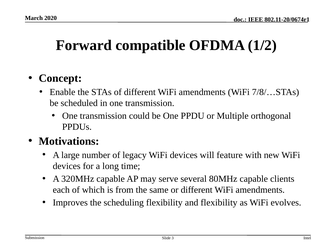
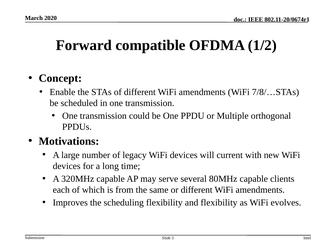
feature: feature -> current
